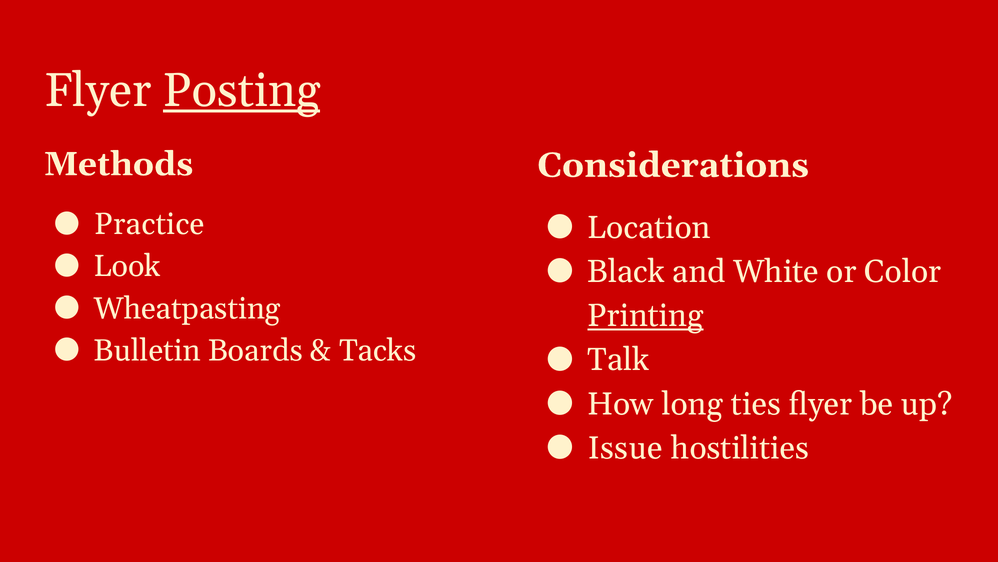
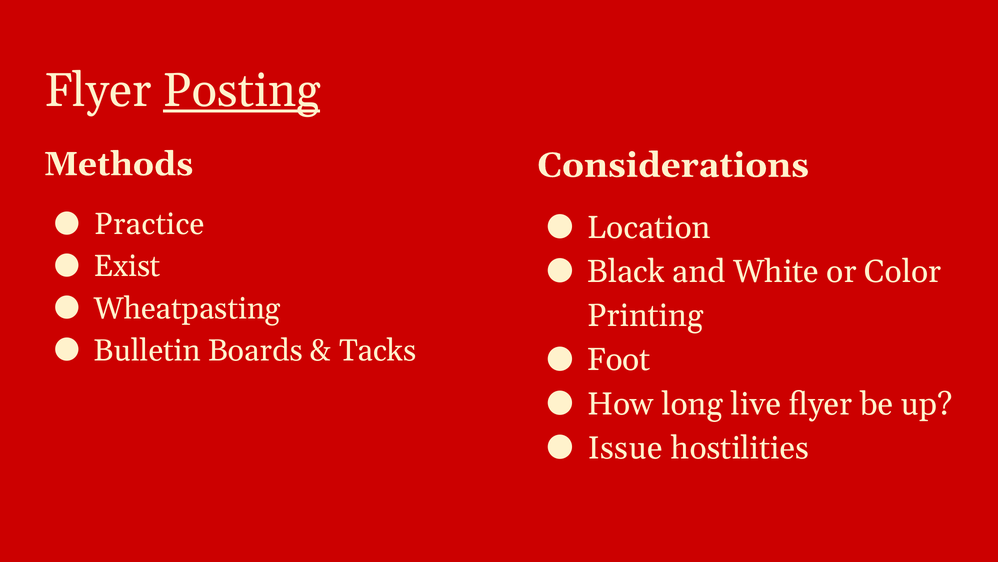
Look: Look -> Exist
Printing underline: present -> none
Talk: Talk -> Foot
ties: ties -> live
